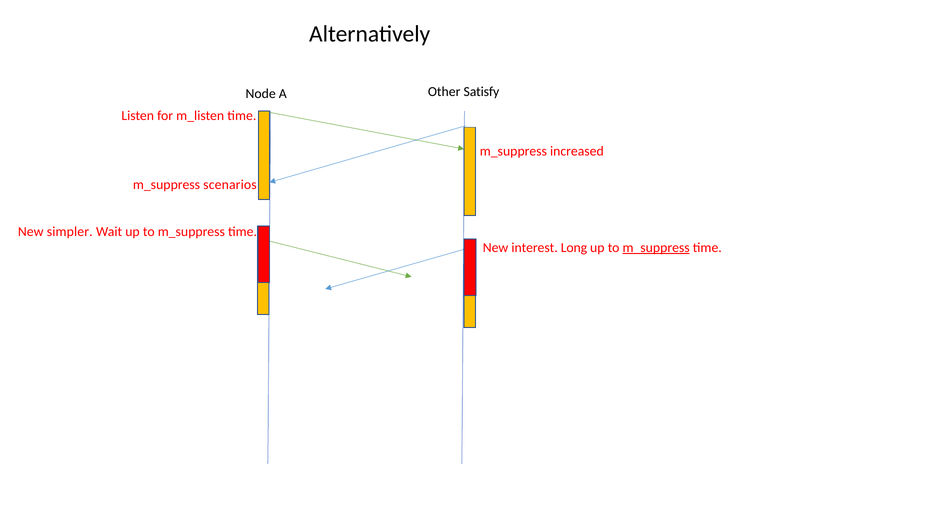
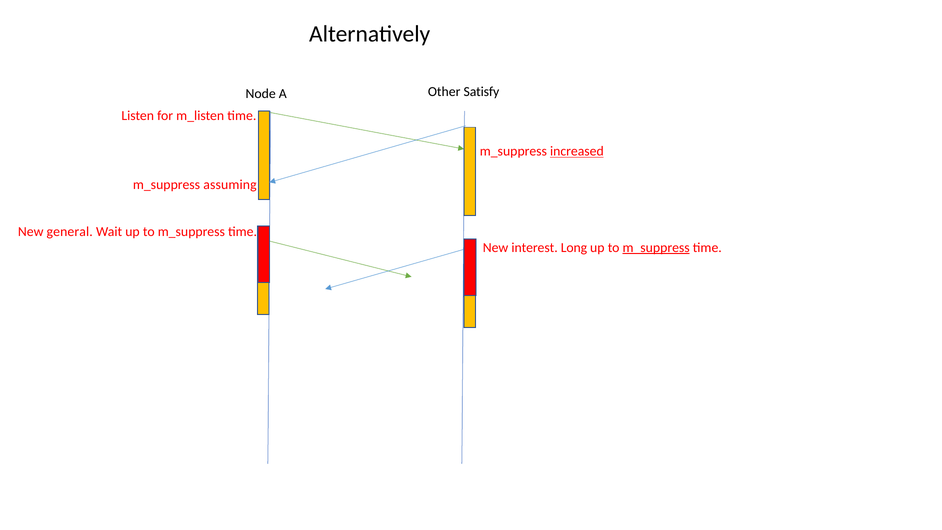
increased underline: none -> present
scenarios: scenarios -> assuming
simpler: simpler -> general
